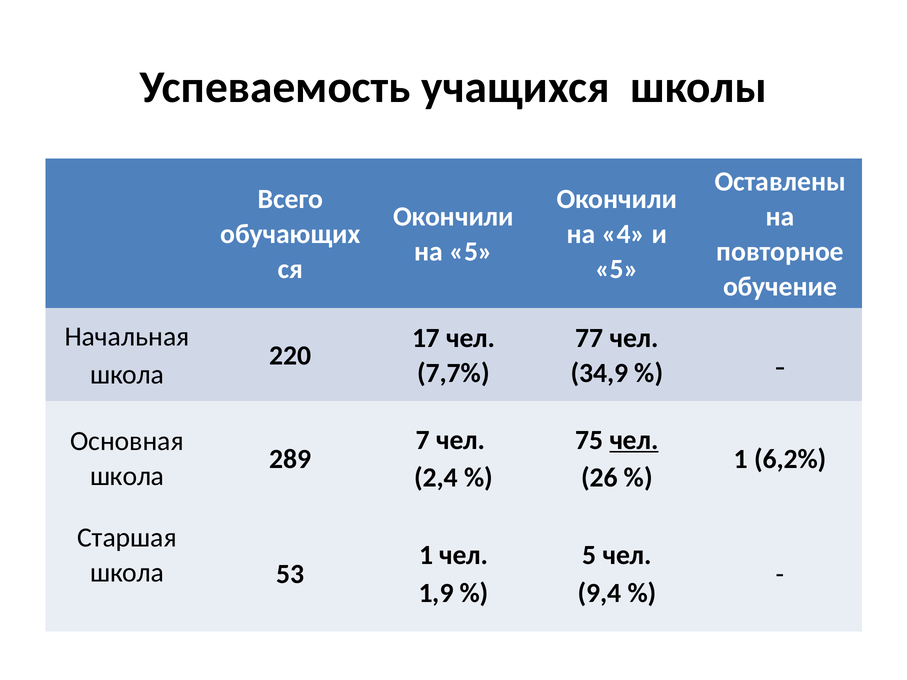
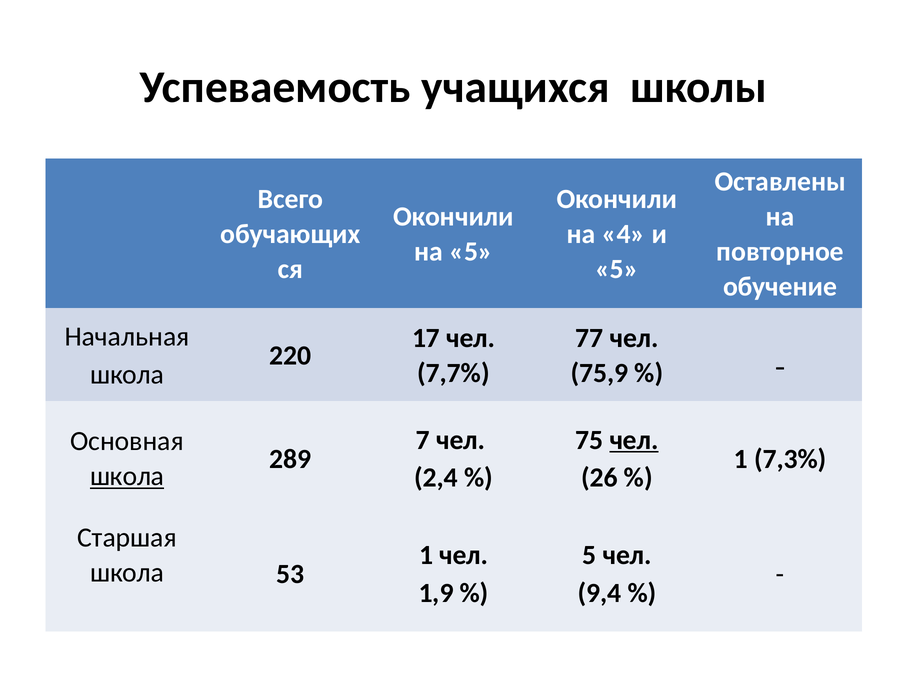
34,9: 34,9 -> 75,9
6,2%: 6,2% -> 7,3%
школа at (127, 477) underline: none -> present
